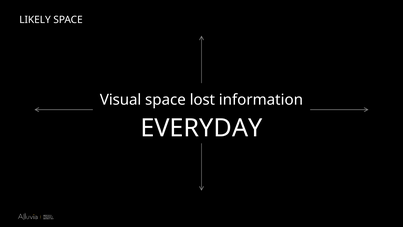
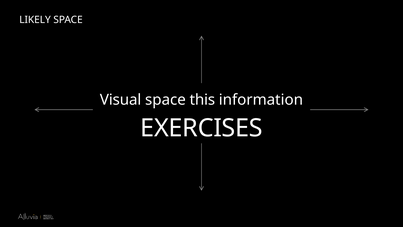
lost: lost -> this
EVERYDAY: EVERYDAY -> EXERCISES
